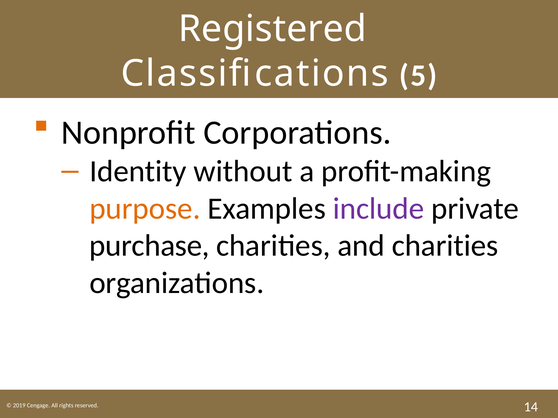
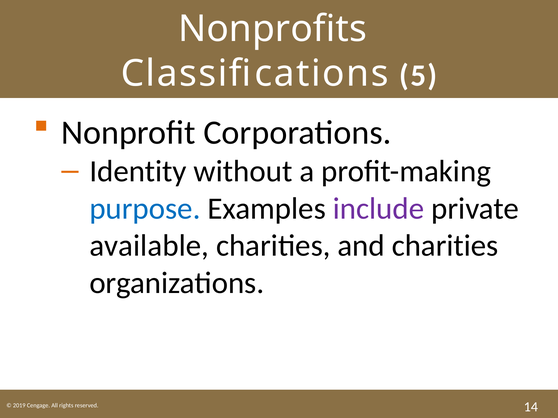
Registered: Registered -> Nonprofits
purpose colour: orange -> blue
purchase: purchase -> available
